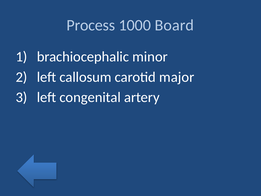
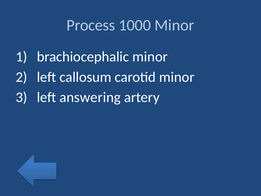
1000 Board: Board -> Minor
carotid major: major -> minor
congenital: congenital -> answering
